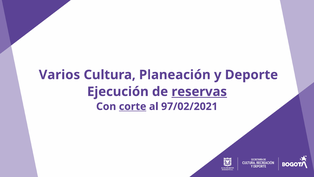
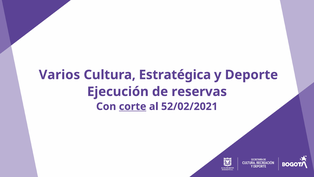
Planeación: Planeación -> Estratégica
reservas underline: present -> none
97/02/2021: 97/02/2021 -> 52/02/2021
